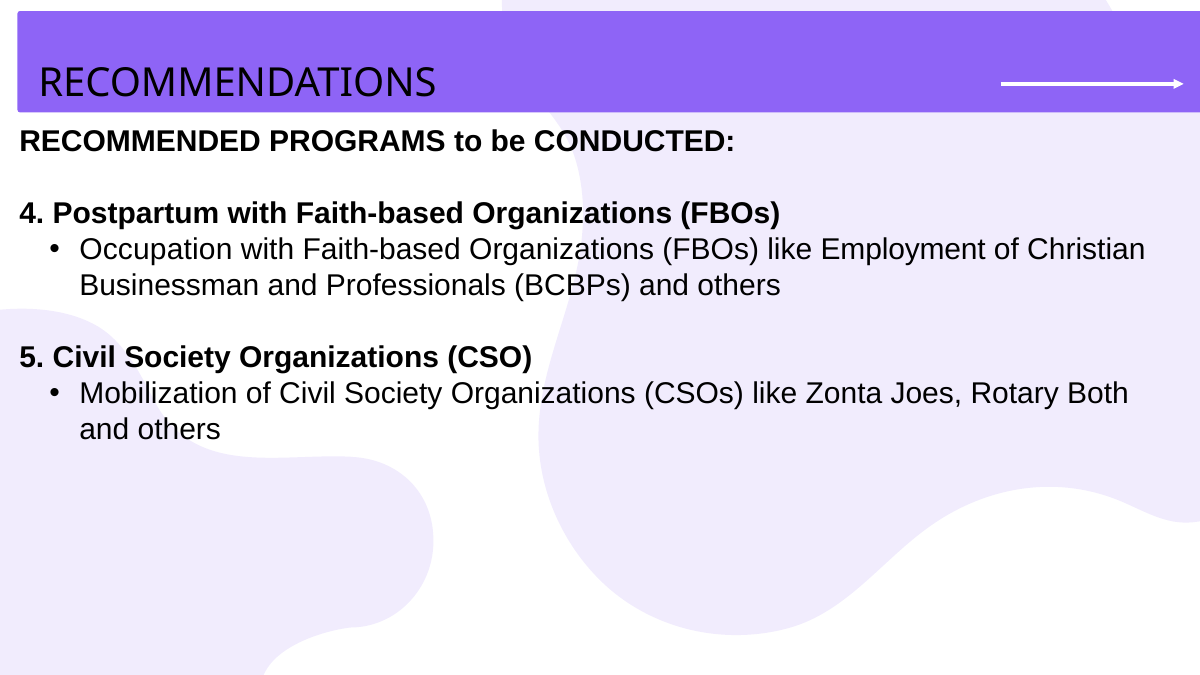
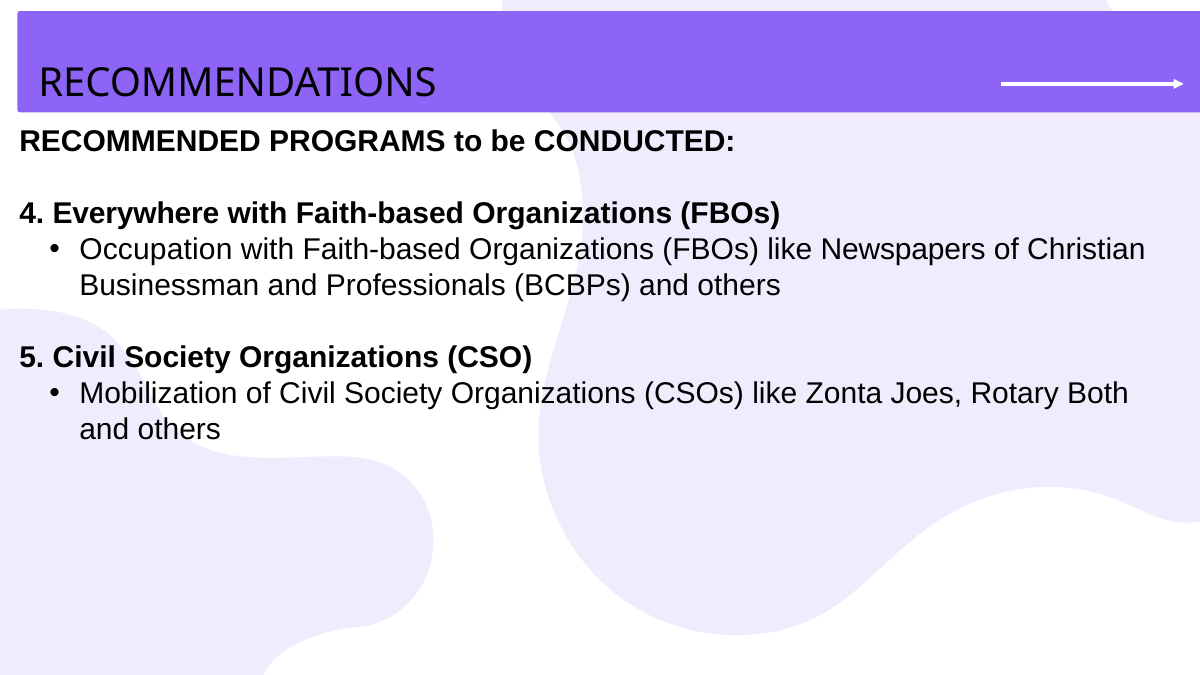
Postpartum: Postpartum -> Everywhere
Employment: Employment -> Newspapers
